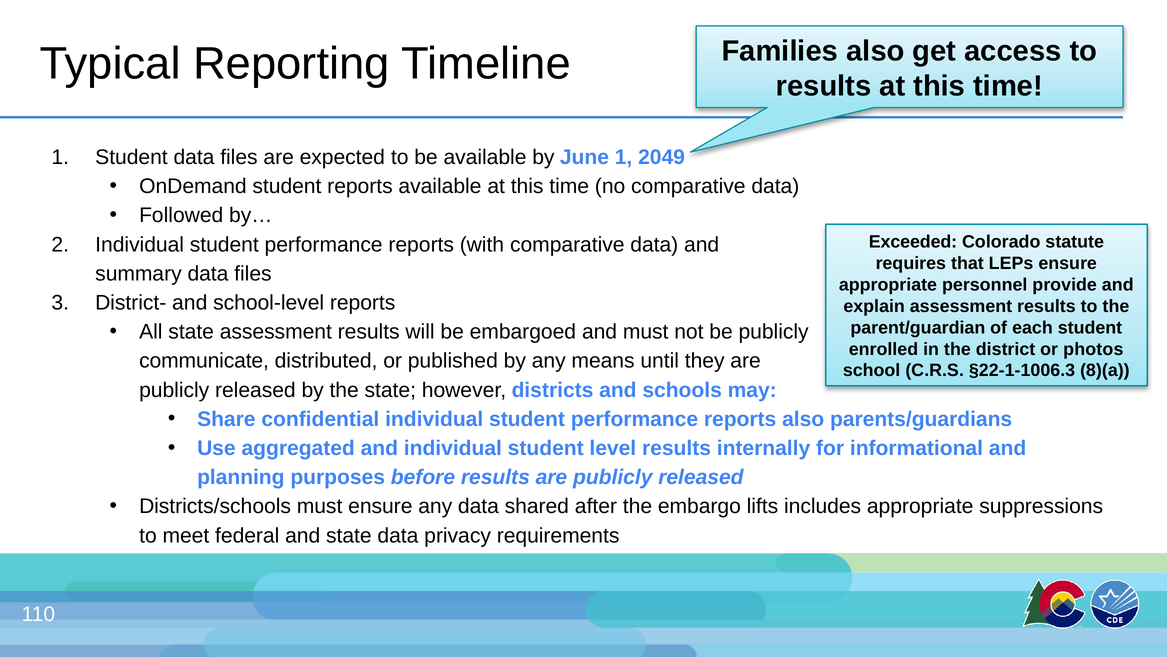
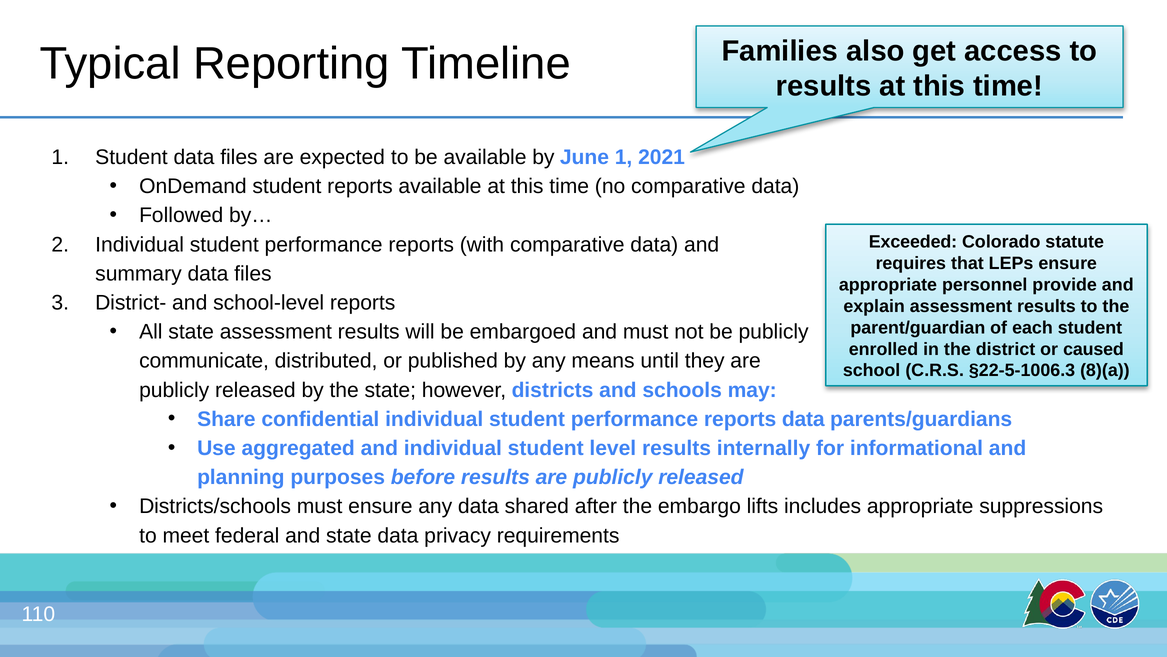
2049: 2049 -> 2021
photos: photos -> caused
§22-1-1006.3: §22-1-1006.3 -> §22-5-1006.3
reports also: also -> data
